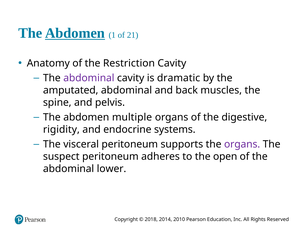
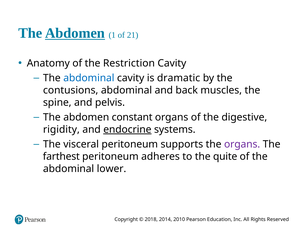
abdominal at (89, 78) colour: purple -> blue
amputated: amputated -> contusions
multiple: multiple -> constant
endocrine underline: none -> present
suspect: suspect -> farthest
open: open -> quite
